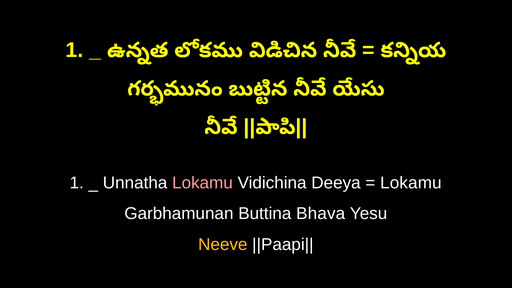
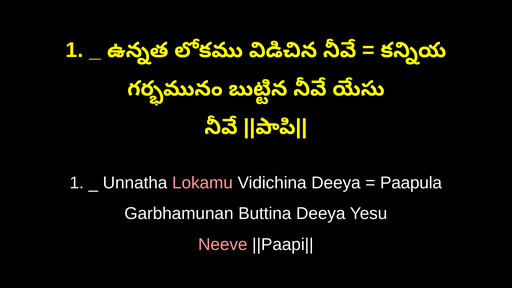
Lokamu at (411, 183): Lokamu -> Paapula
Buttina Bhava: Bhava -> Deeya
Neeve colour: yellow -> pink
